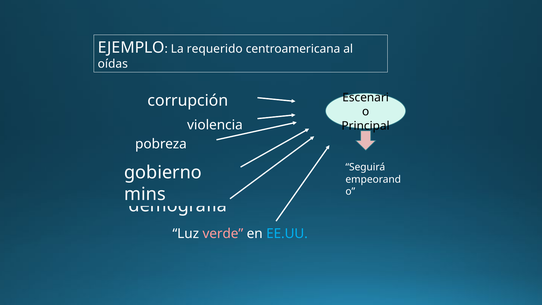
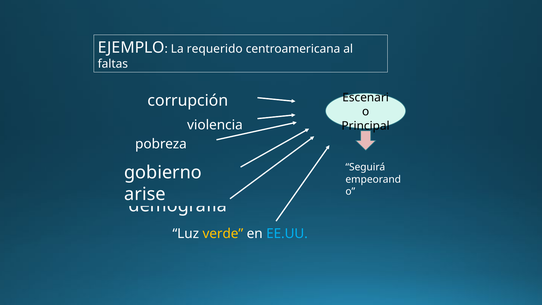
oídas: oídas -> faltas
mins: mins -> arise
verde colour: pink -> yellow
